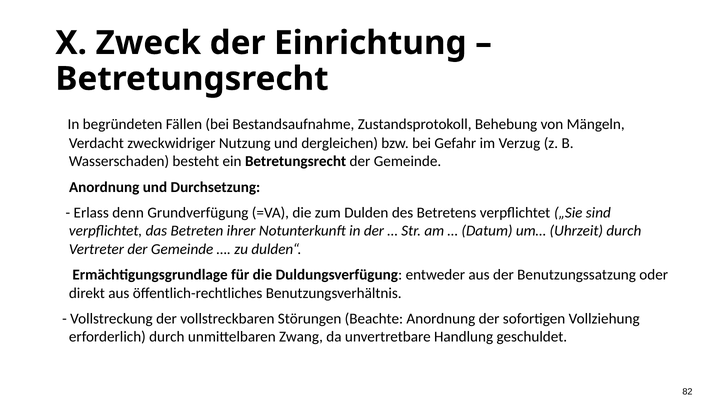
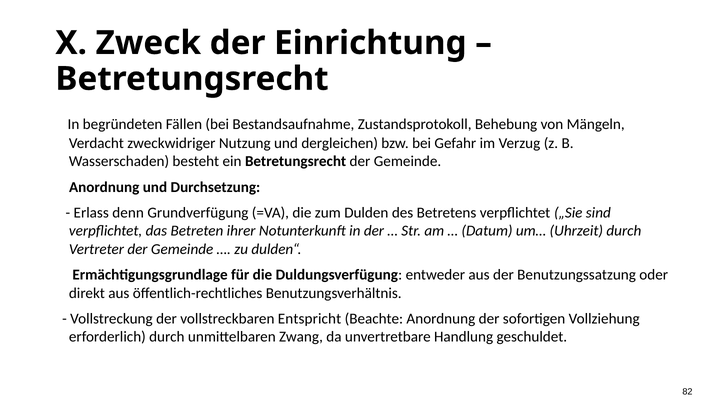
Störungen: Störungen -> Entspricht
